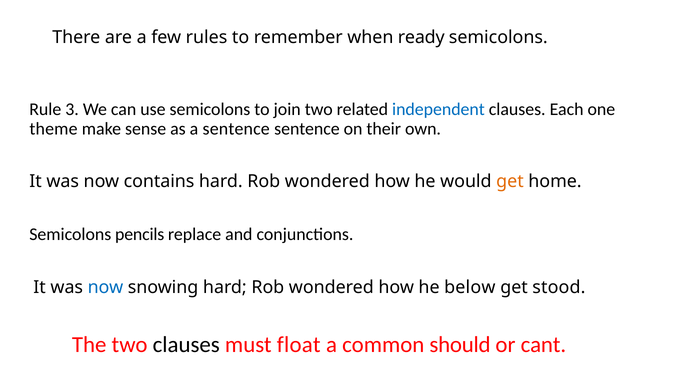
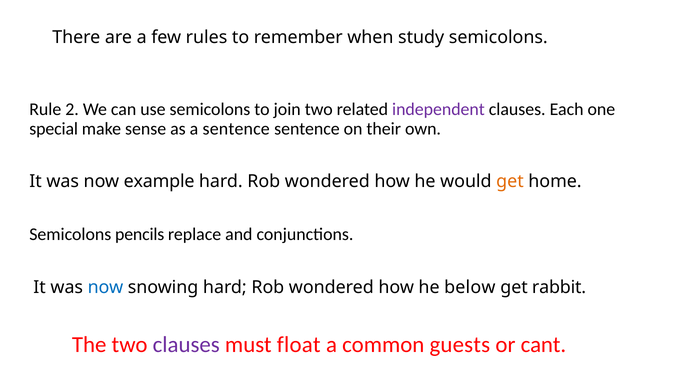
ready: ready -> study
3: 3 -> 2
independent colour: blue -> purple
theme: theme -> special
contains: contains -> example
stood: stood -> rabbit
clauses at (186, 344) colour: black -> purple
should: should -> guests
